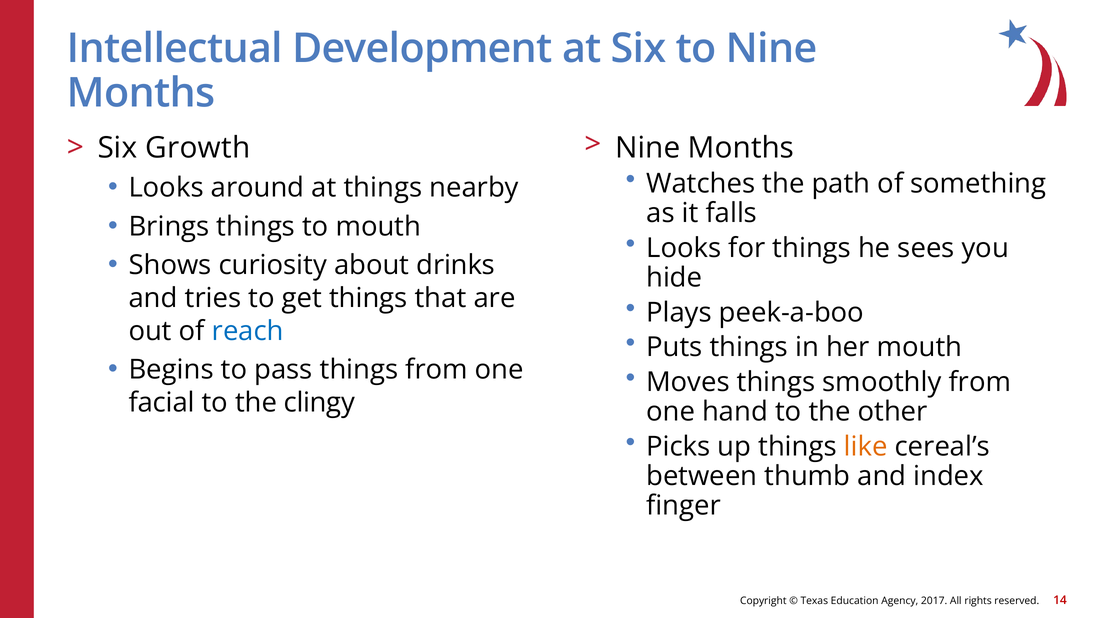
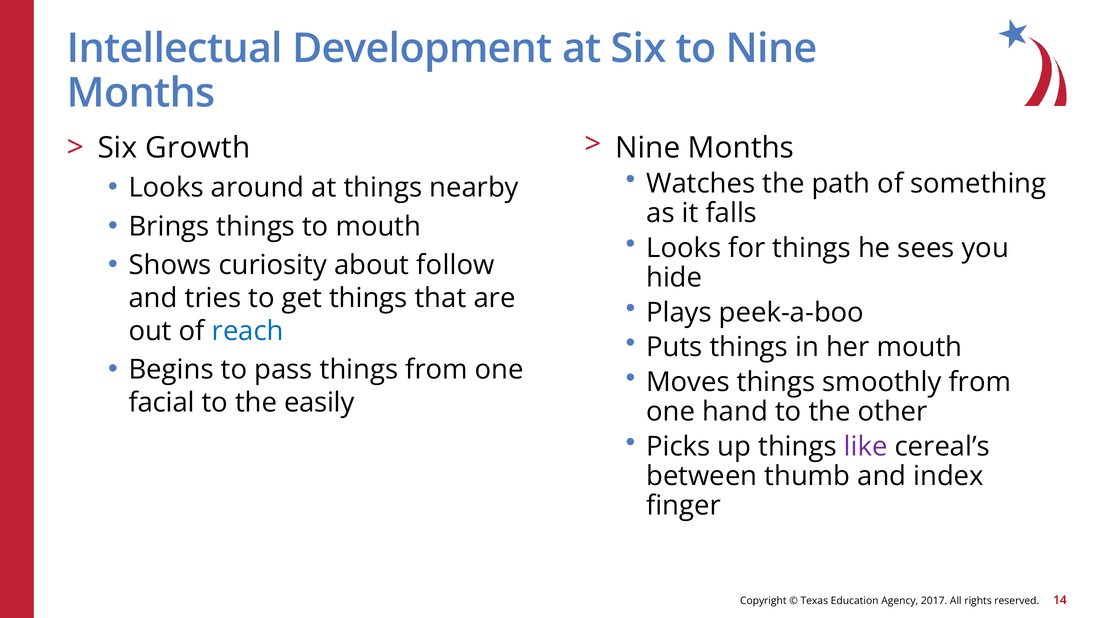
drinks: drinks -> follow
clingy: clingy -> easily
like colour: orange -> purple
